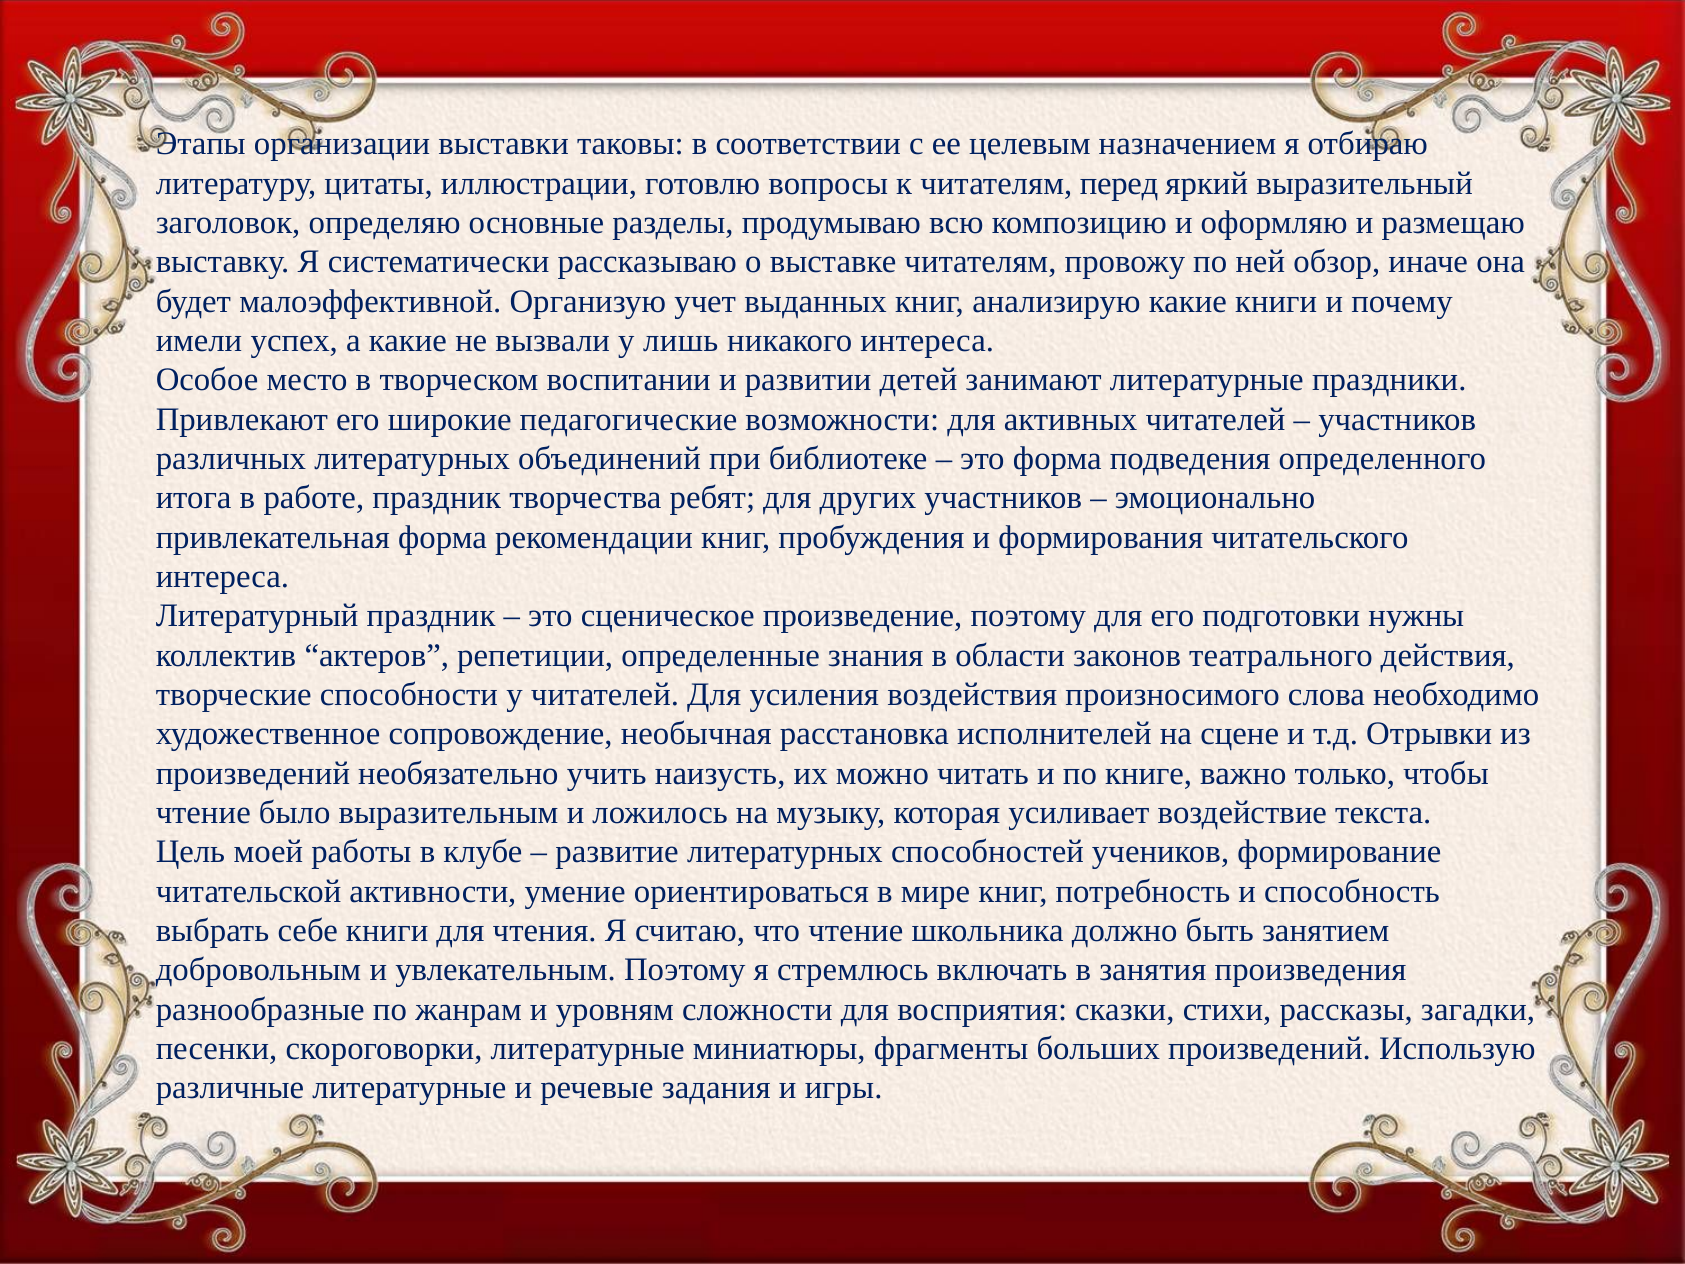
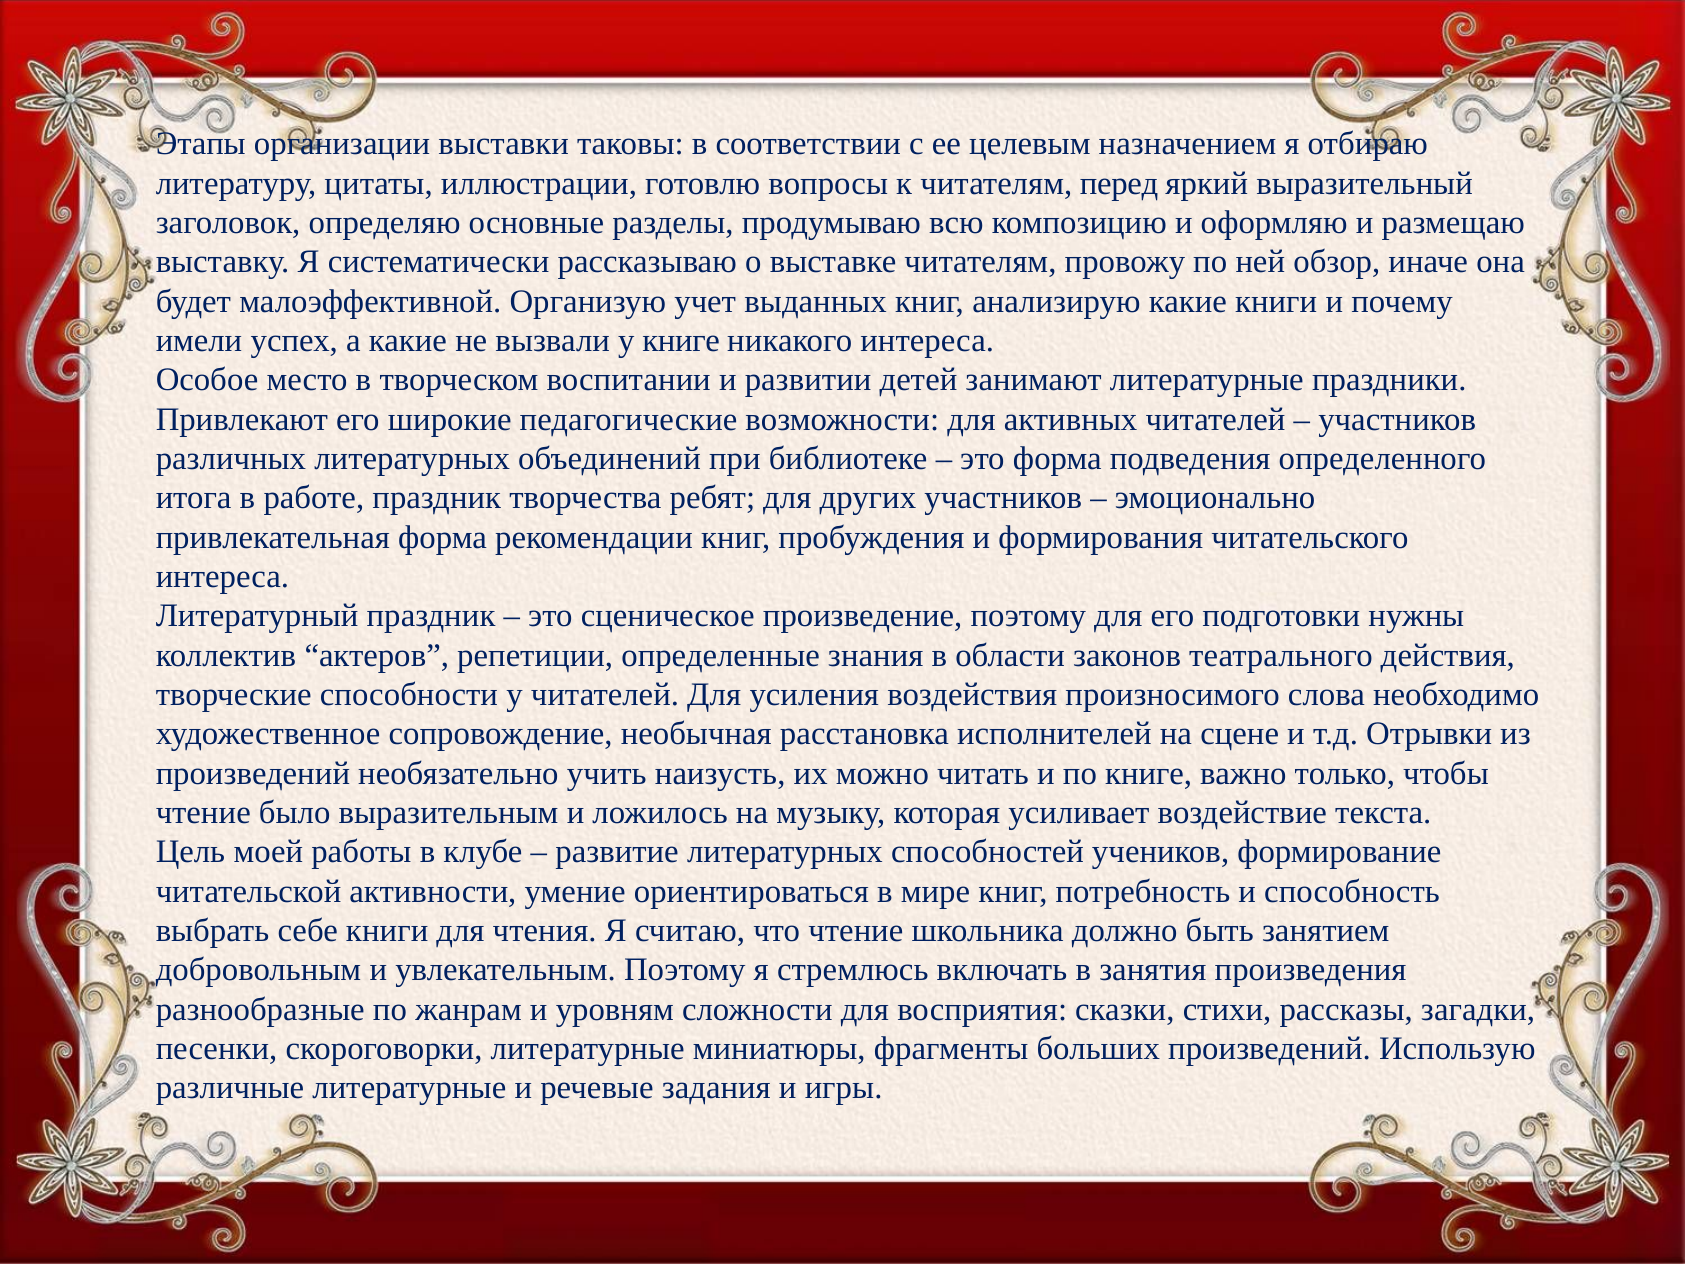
у лишь: лишь -> книге
